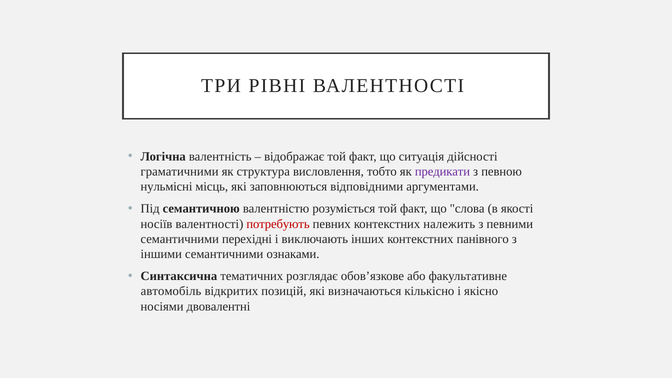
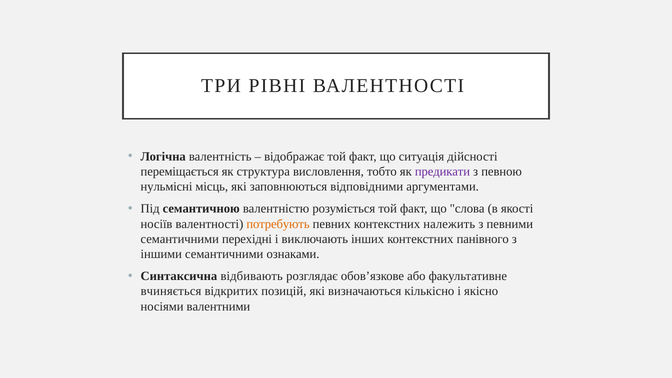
граматичними: граматичними -> переміщається
потребують colour: red -> orange
тематичних: тематичних -> відбивають
автомобіль: автомобіль -> вчиняється
двовалентні: двовалентні -> валентними
